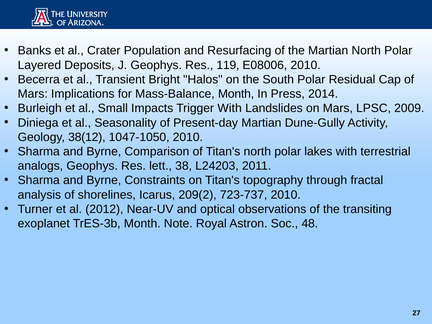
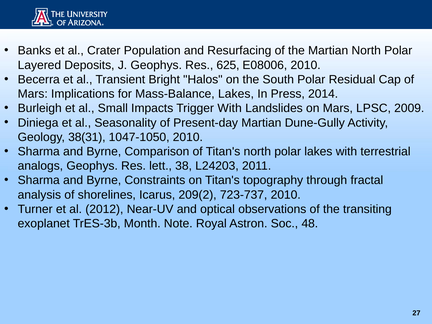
119: 119 -> 625
Mass-Balance Month: Month -> Lakes
38(12: 38(12 -> 38(31
